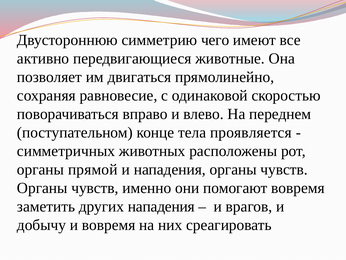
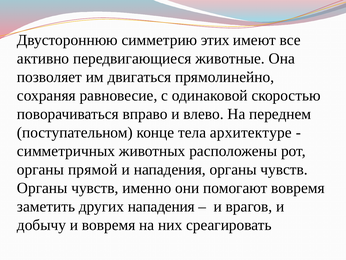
чего: чего -> этих
проявляется: проявляется -> архитектуре
